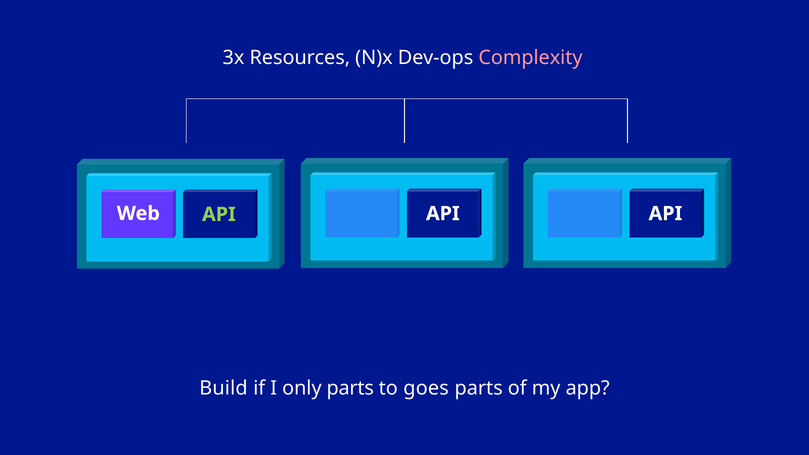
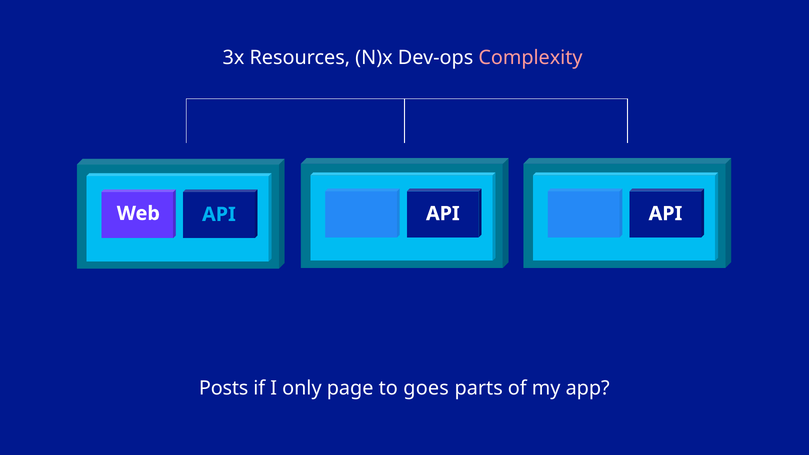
API at (219, 214) colour: light green -> light blue
Build: Build -> Posts
only parts: parts -> page
